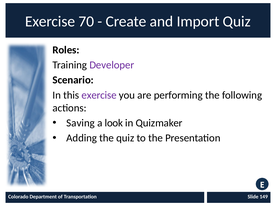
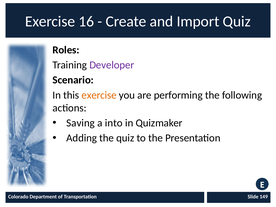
70: 70 -> 16
exercise at (99, 95) colour: purple -> orange
look: look -> into
